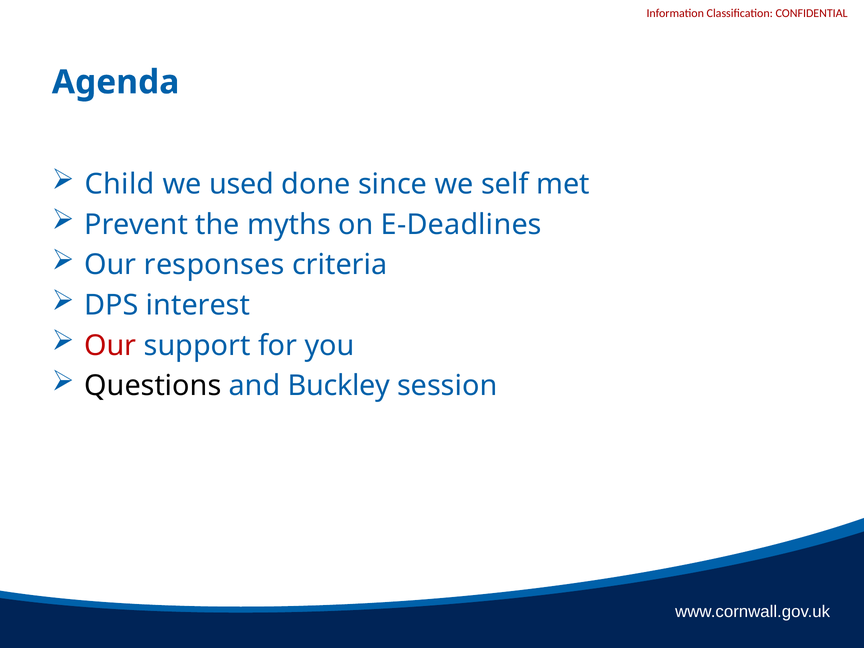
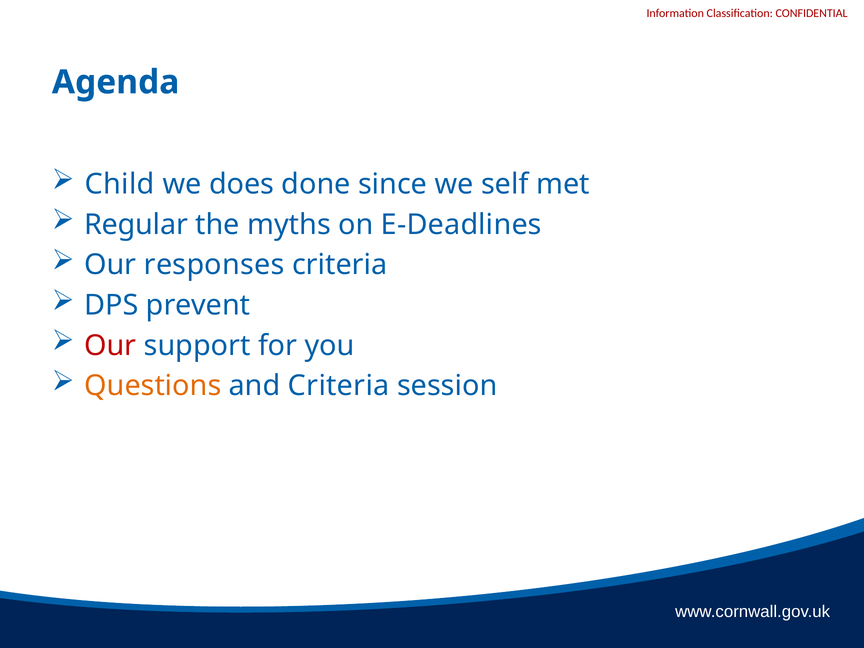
used: used -> does
Prevent: Prevent -> Regular
interest: interest -> prevent
Questions colour: black -> orange
and Buckley: Buckley -> Criteria
